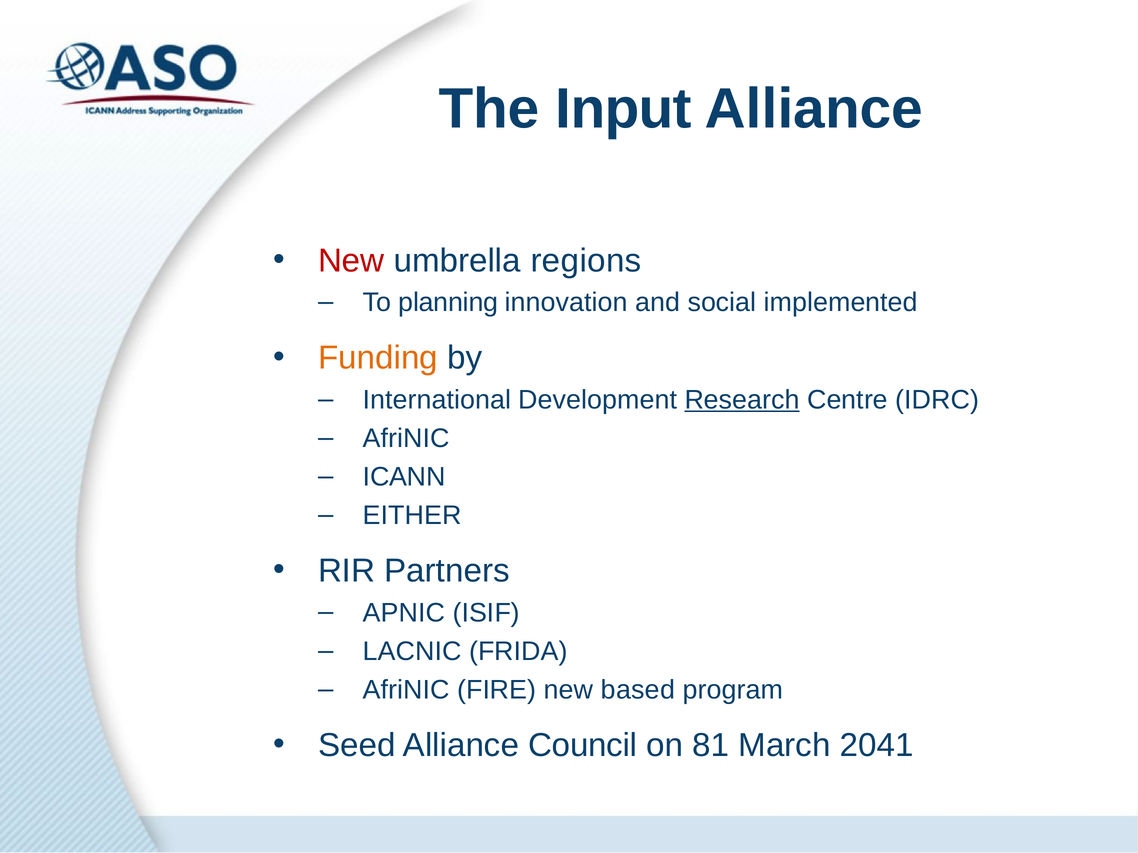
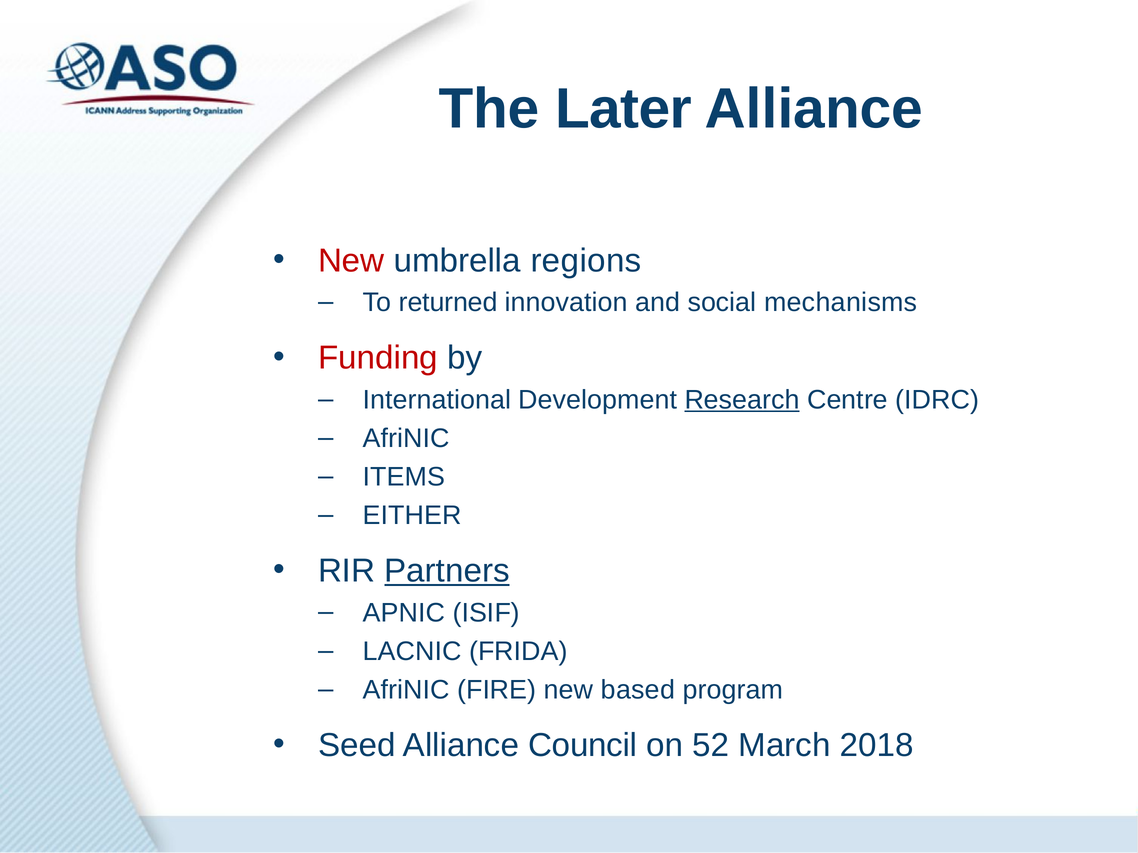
Input: Input -> Later
planning: planning -> returned
implemented: implemented -> mechanisms
Funding colour: orange -> red
ICANN: ICANN -> ITEMS
Partners underline: none -> present
81: 81 -> 52
2041: 2041 -> 2018
